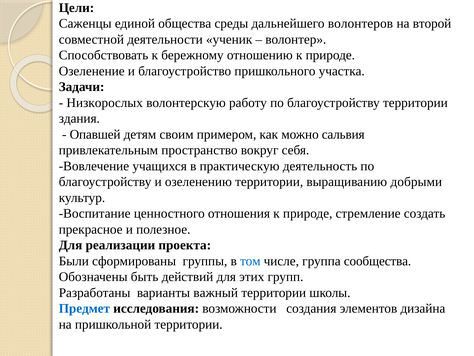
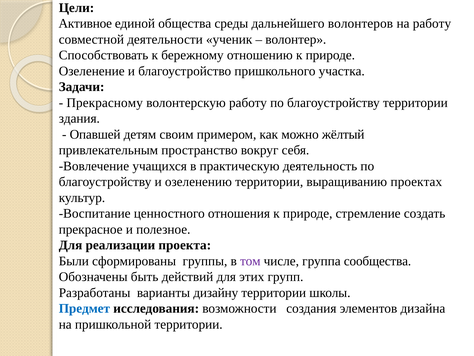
Саженцы: Саженцы -> Активное
на второй: второй -> работу
Низкорослых: Низкорослых -> Прекрасному
сальвия: сальвия -> жёлтый
добрыми: добрыми -> проектах
том colour: blue -> purple
важный: важный -> дизайну
